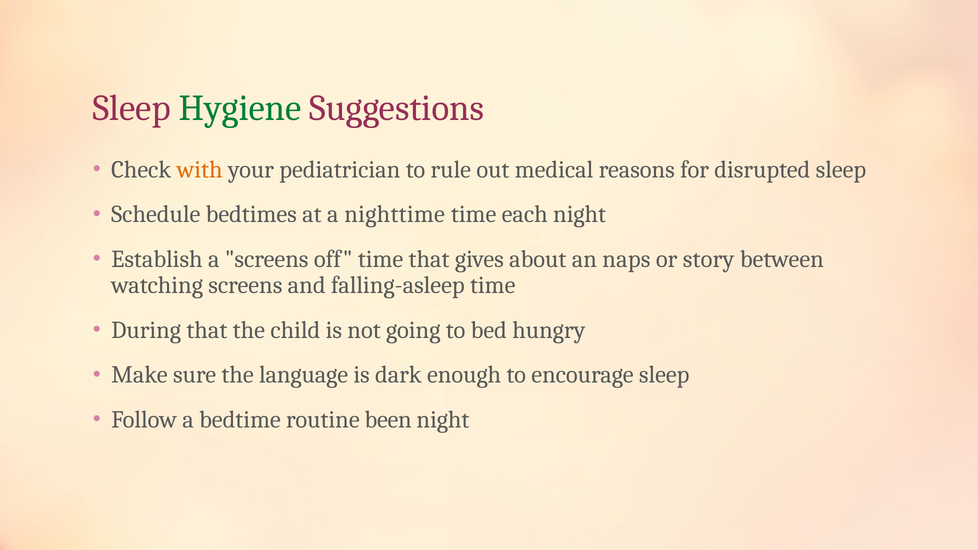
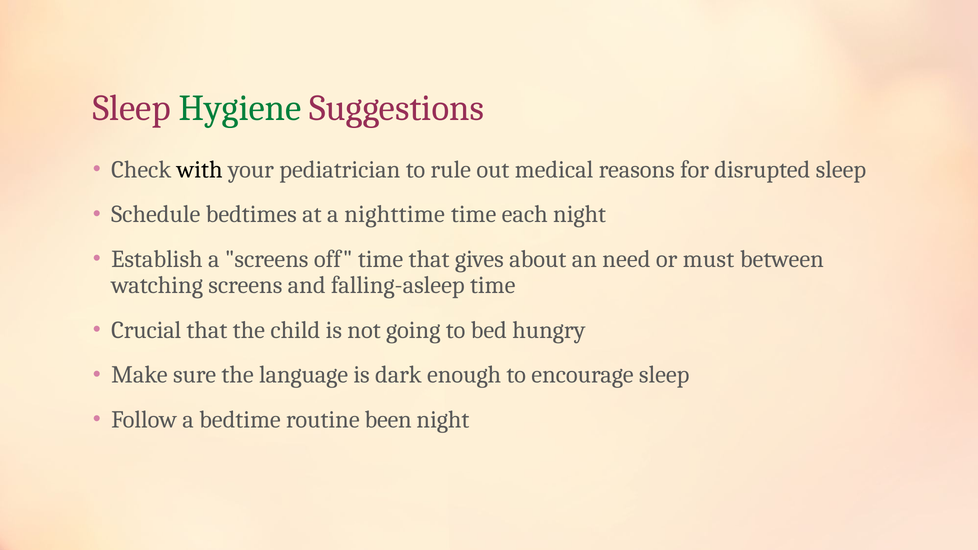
with colour: orange -> black
naps: naps -> need
story: story -> must
During: During -> Crucial
